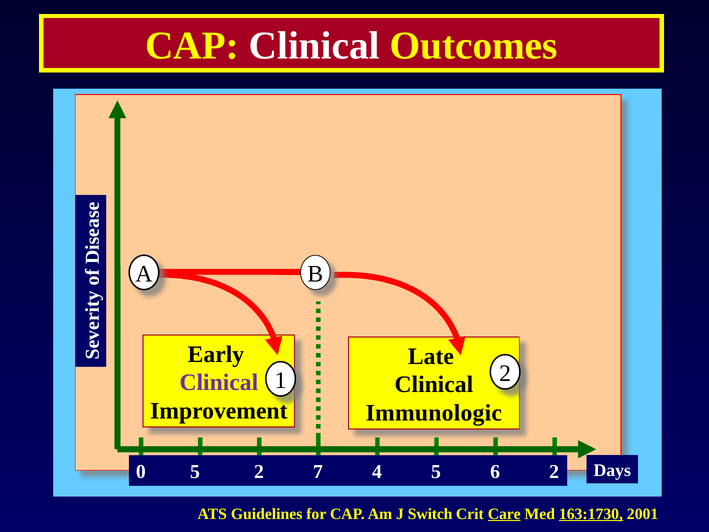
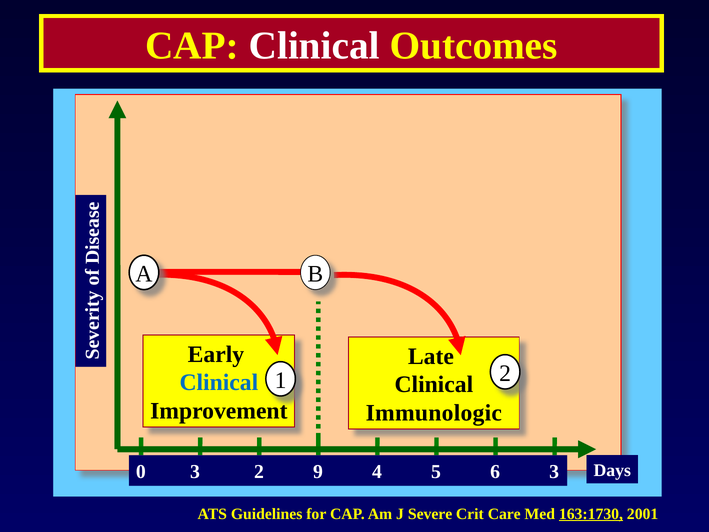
Clinical at (219, 382) colour: purple -> blue
0 5: 5 -> 3
7: 7 -> 9
6 2: 2 -> 3
Switch: Switch -> Severe
Care underline: present -> none
